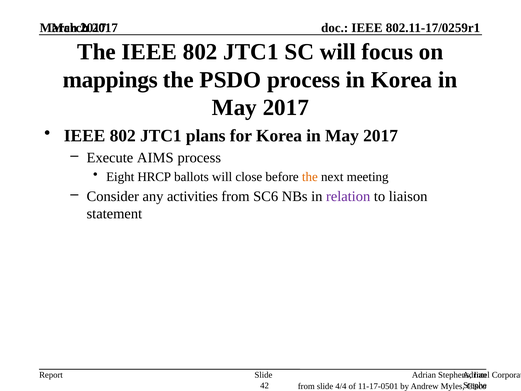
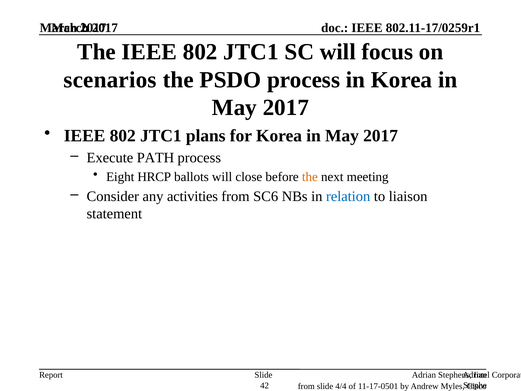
mappings: mappings -> scenarios
AIMS: AIMS -> PATH
relation colour: purple -> blue
